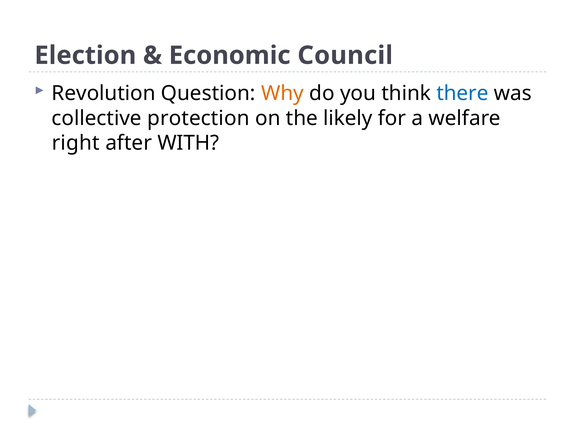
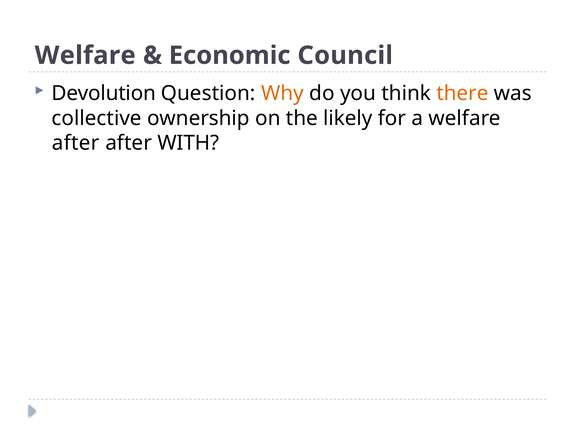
Election at (85, 55): Election -> Welfare
Revolution: Revolution -> Devolution
there colour: blue -> orange
protection: protection -> ownership
right at (76, 143): right -> after
